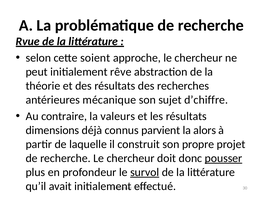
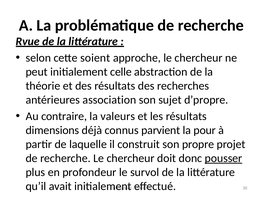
rêve: rêve -> celle
mécanique: mécanique -> association
d’chiffre: d’chiffre -> d’propre
alors: alors -> pour
survol underline: present -> none
